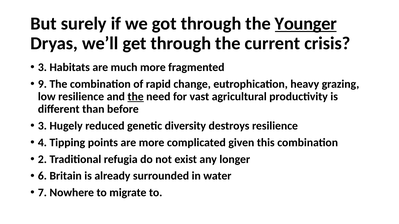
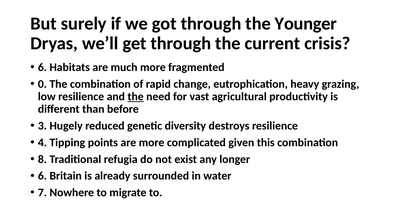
Younger underline: present -> none
3 at (42, 67): 3 -> 6
9: 9 -> 0
2: 2 -> 8
